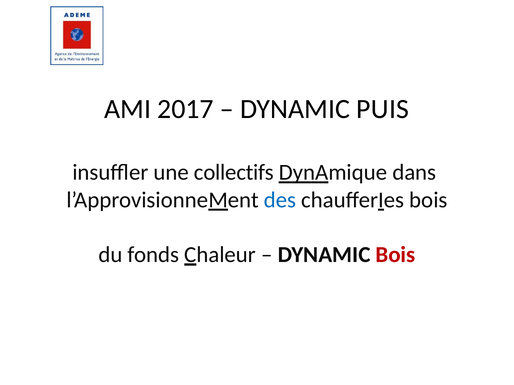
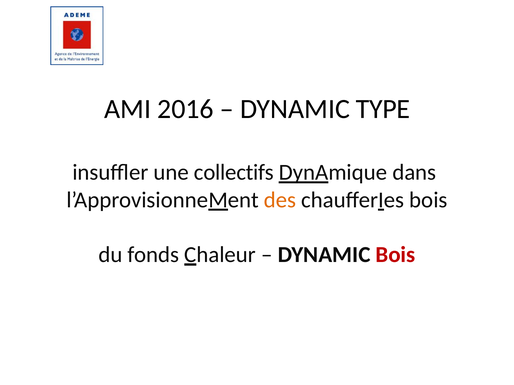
2017: 2017 -> 2016
PUIS: PUIS -> TYPE
des colour: blue -> orange
